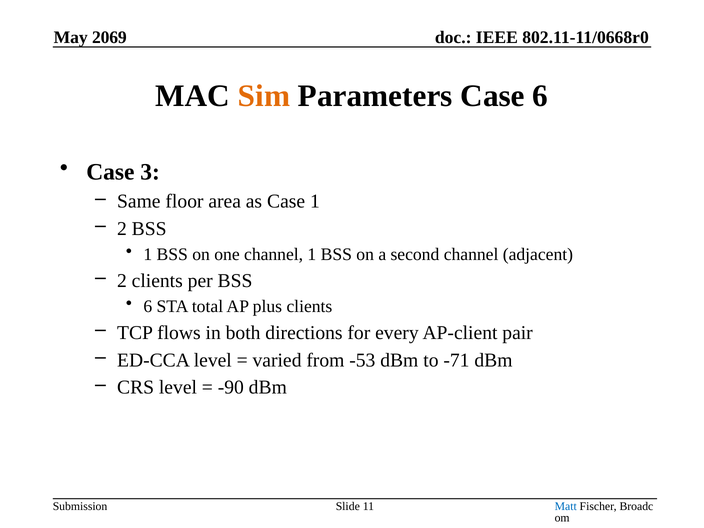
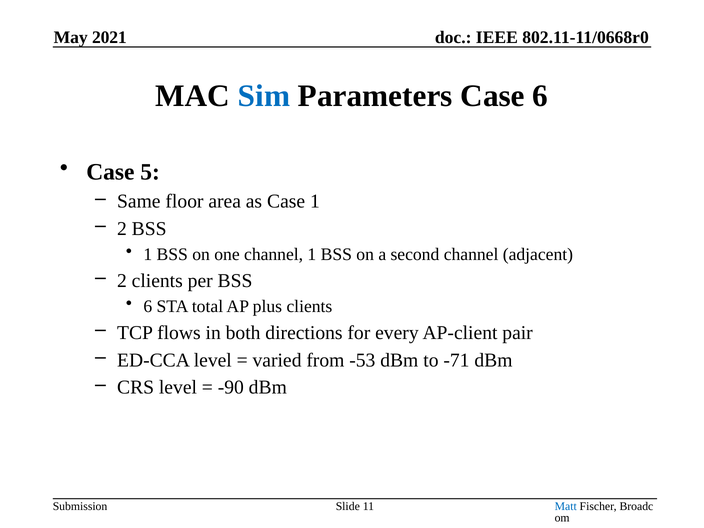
2069: 2069 -> 2021
Sim colour: orange -> blue
3: 3 -> 5
